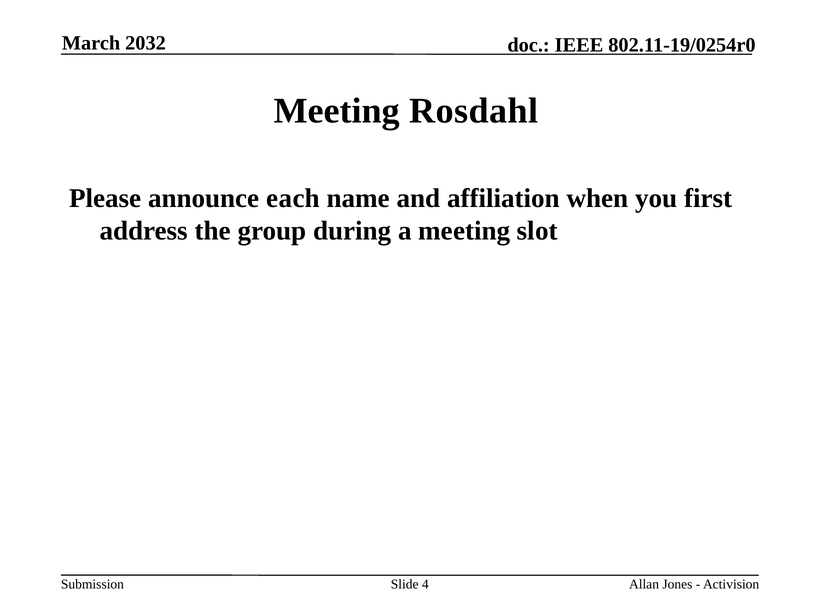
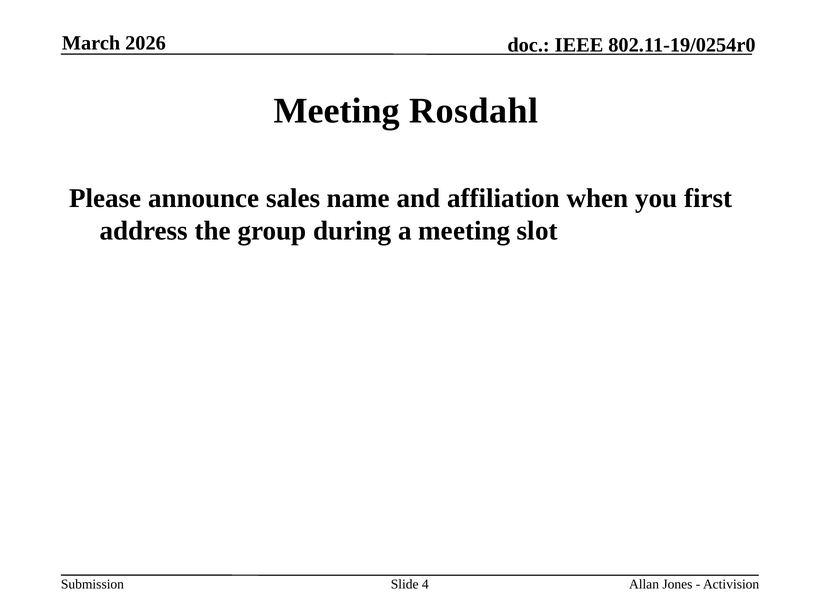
2032: 2032 -> 2026
each: each -> sales
